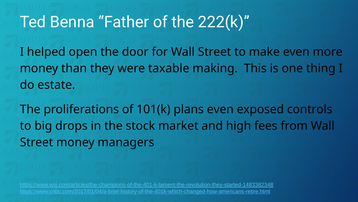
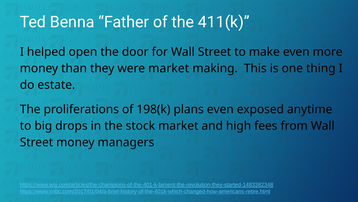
222(k: 222(k -> 411(k
were taxable: taxable -> market
101(k: 101(k -> 198(k
controls: controls -> anytime
